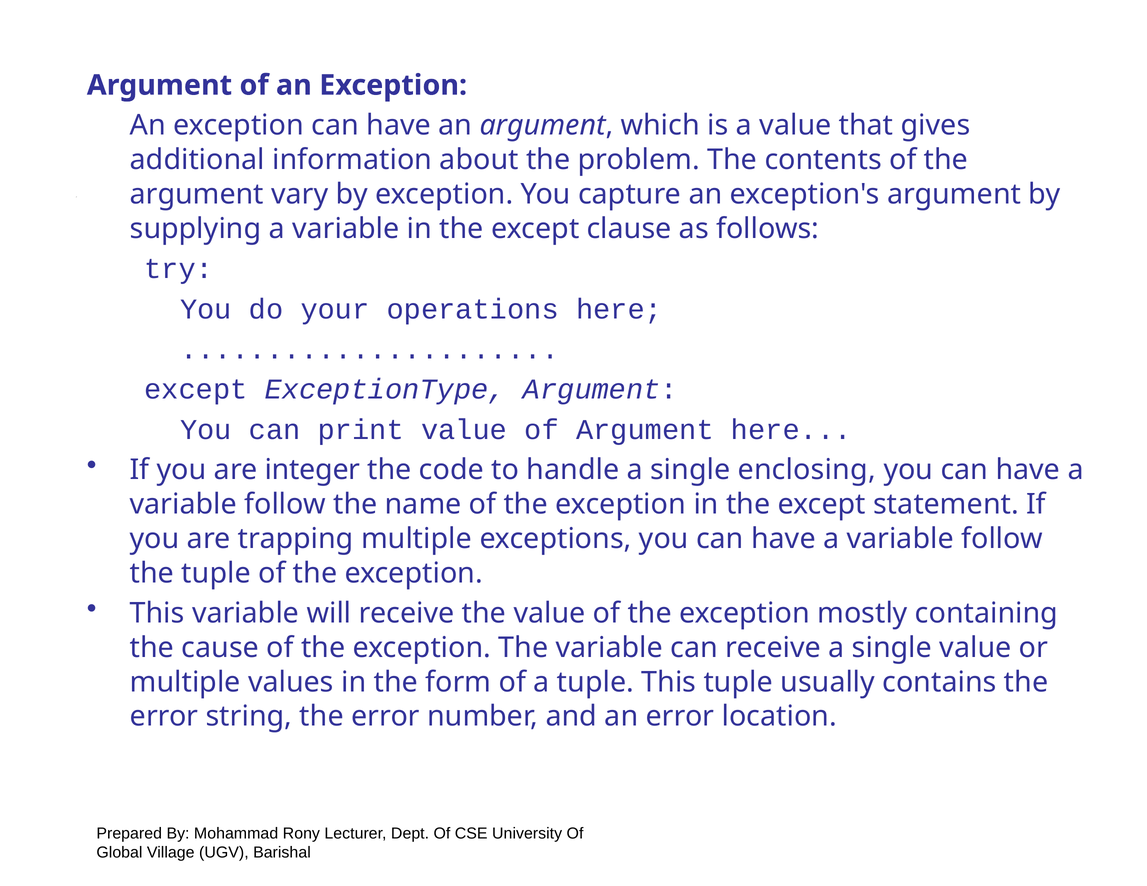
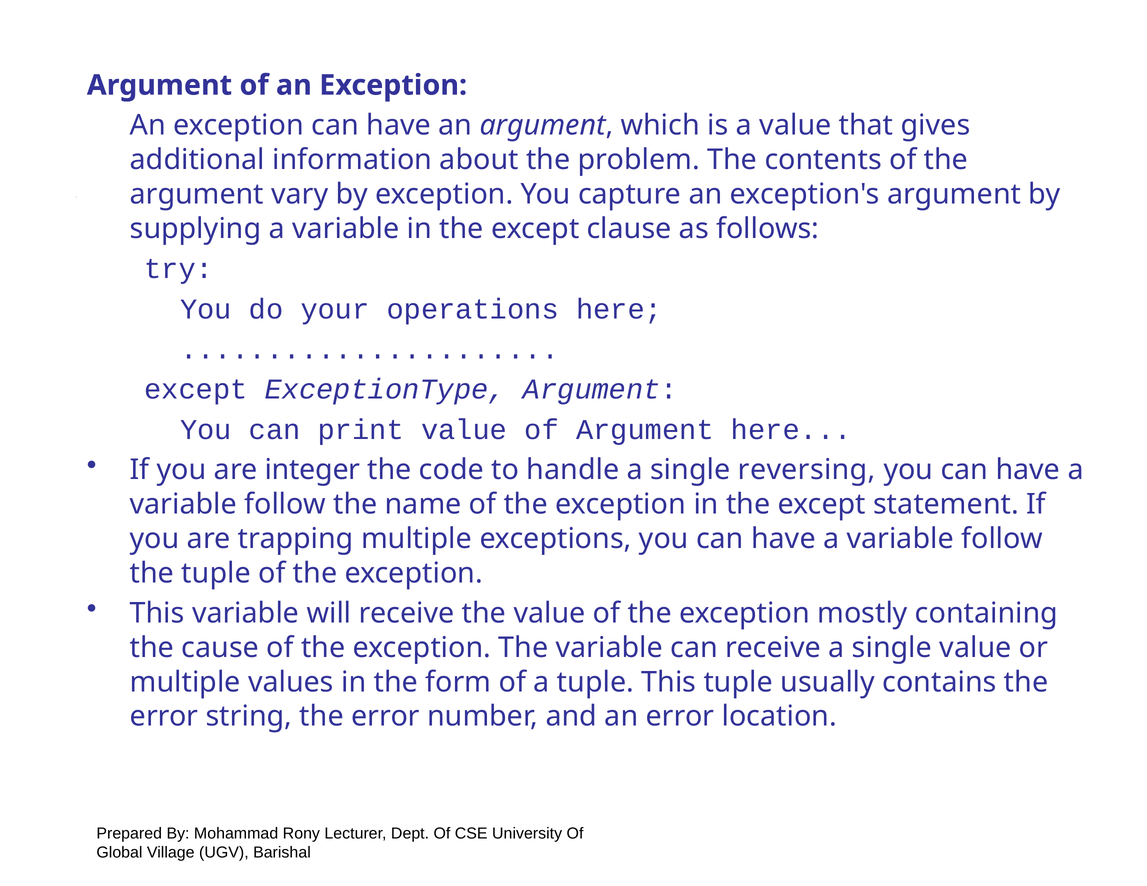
enclosing: enclosing -> reversing
